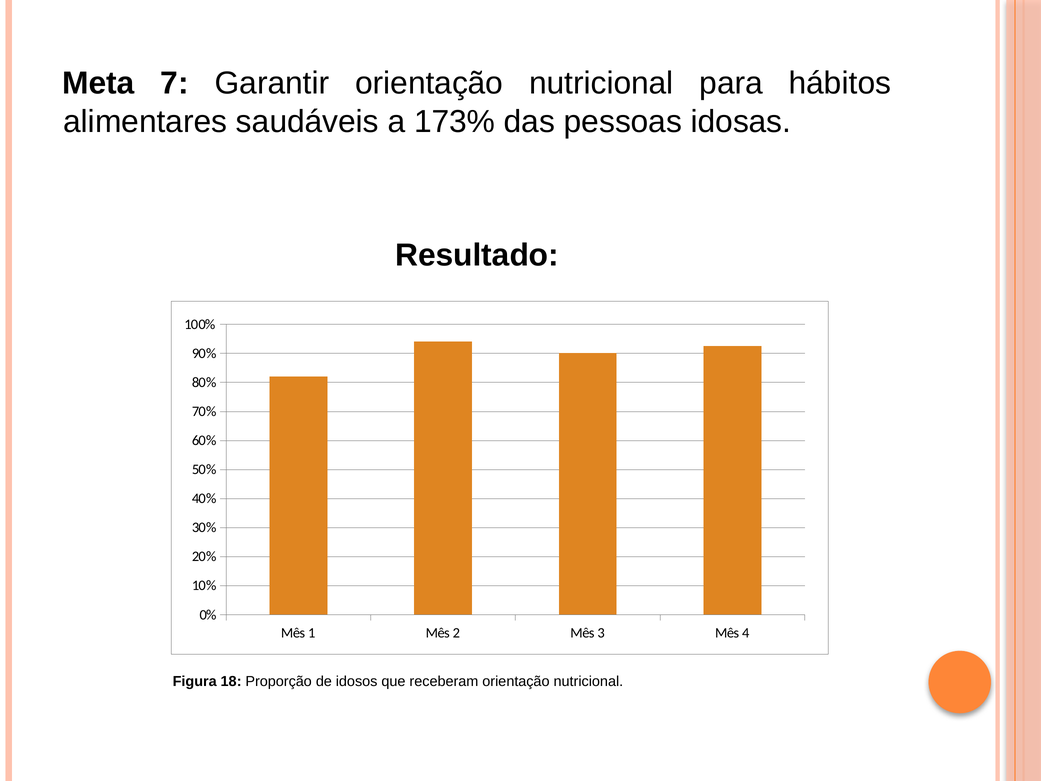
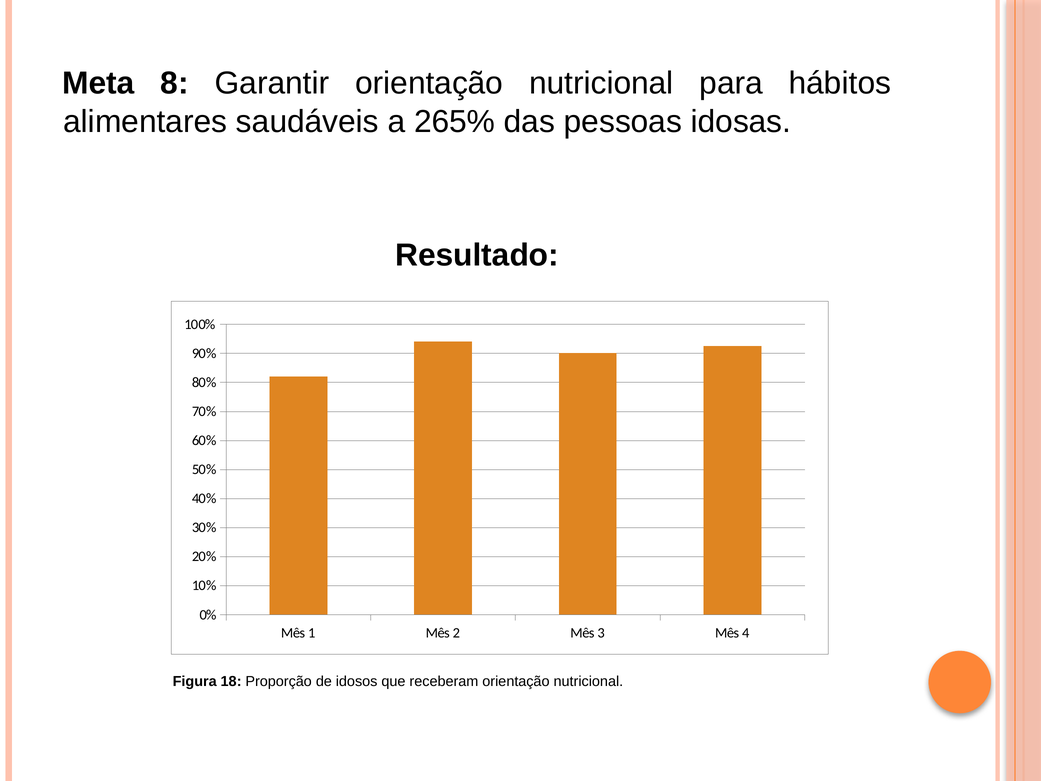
7: 7 -> 8
173%: 173% -> 265%
